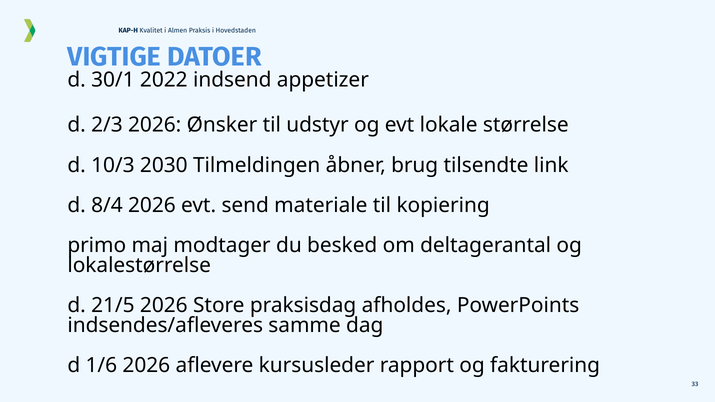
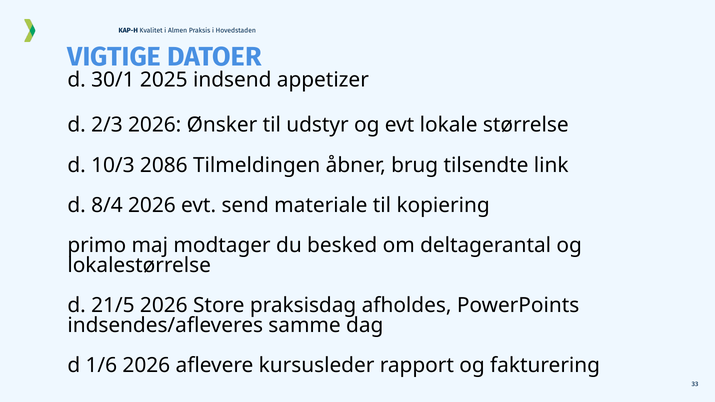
2022: 2022 -> 2025
2030: 2030 -> 2086
